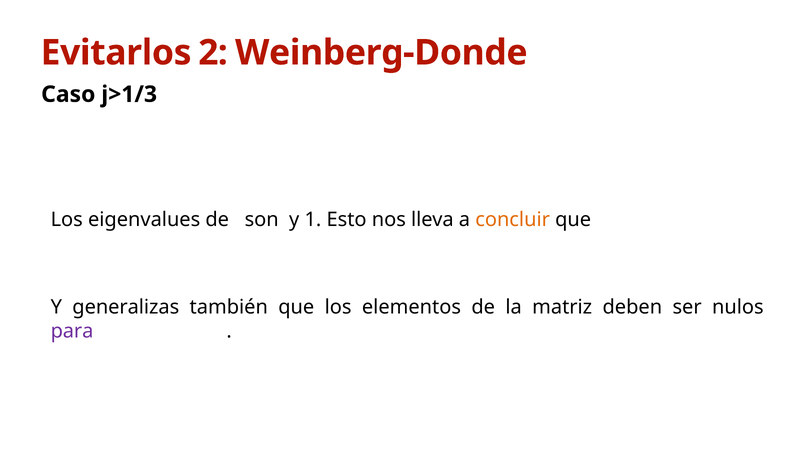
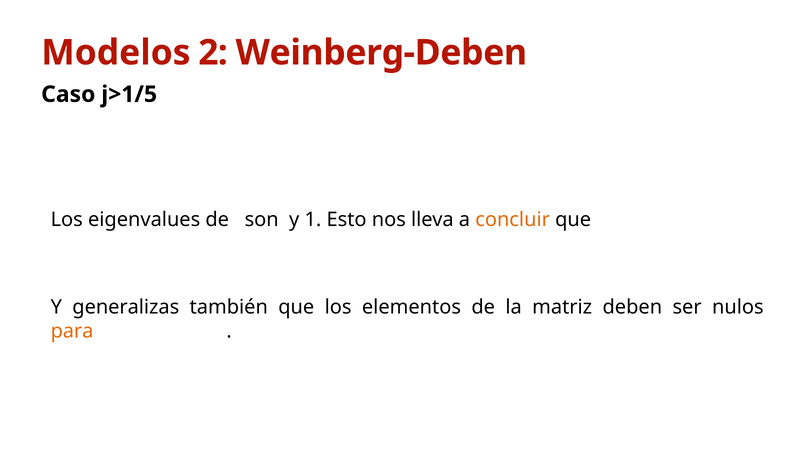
Evitarlos: Evitarlos -> Modelos
Weinberg-Donde: Weinberg-Donde -> Weinberg-Deben
j>1/3: j>1/3 -> j>1/5
para colour: purple -> orange
